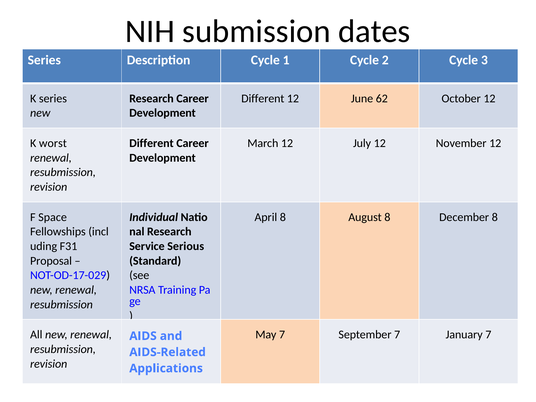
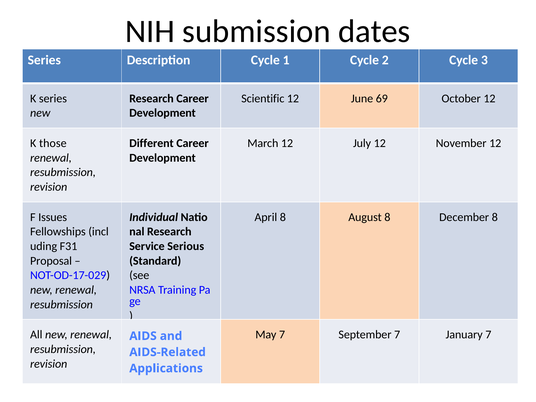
Different at (263, 99): Different -> Scientific
62: 62 -> 69
worst: worst -> those
Space: Space -> Issues
